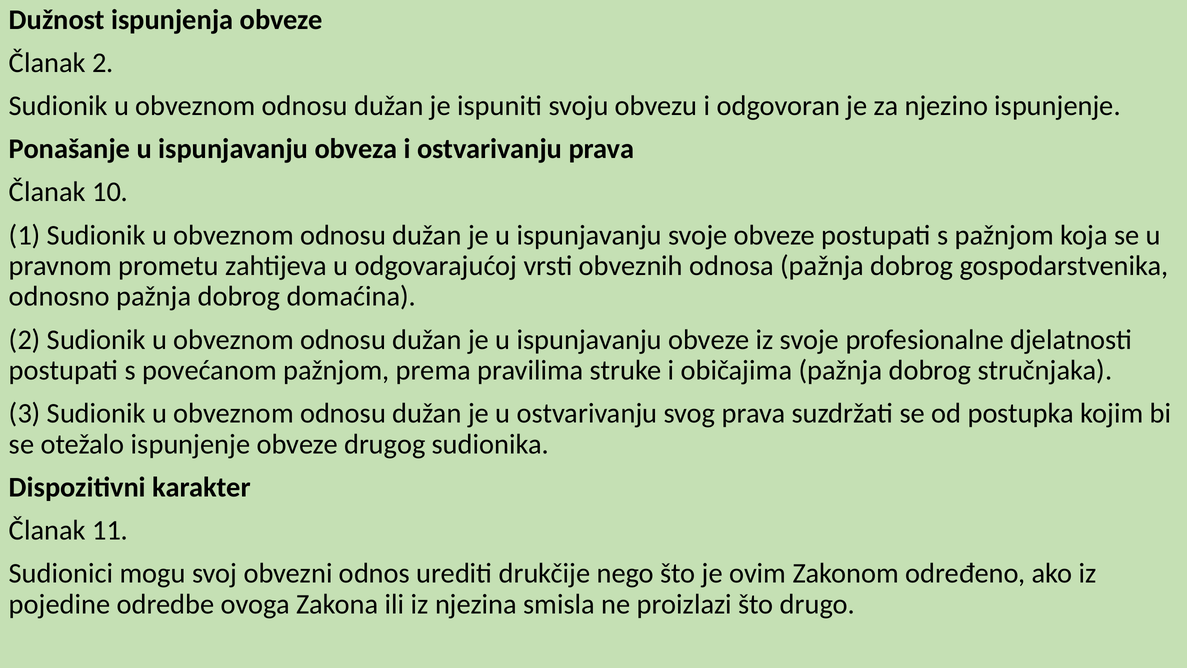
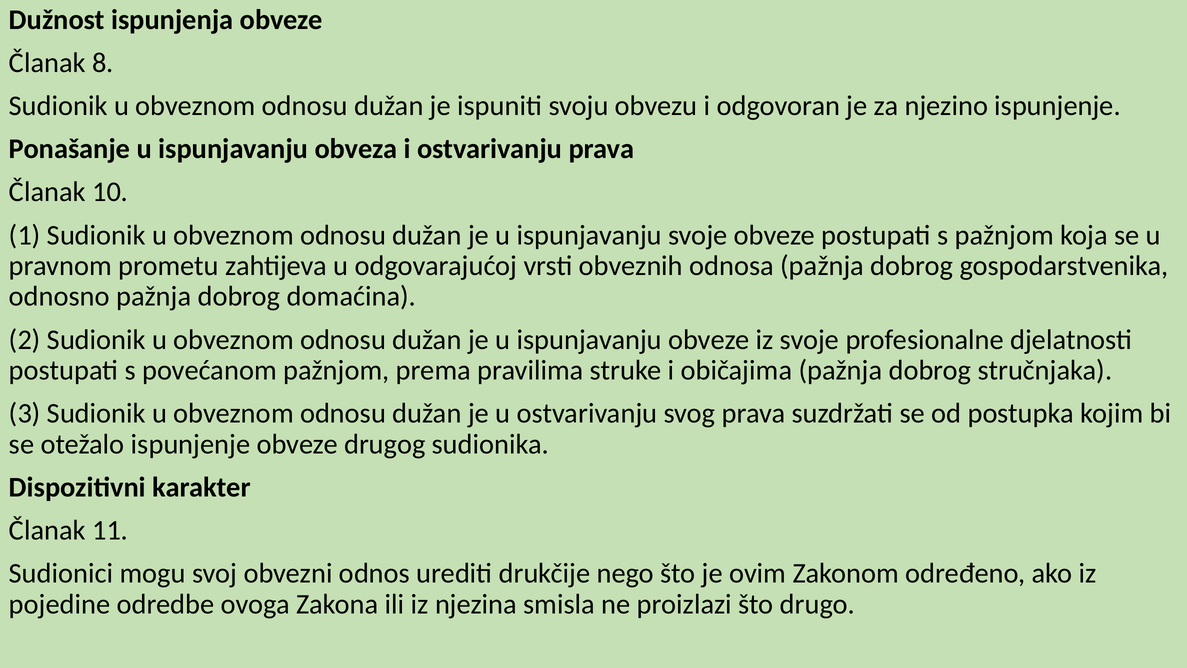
Članak 2: 2 -> 8
